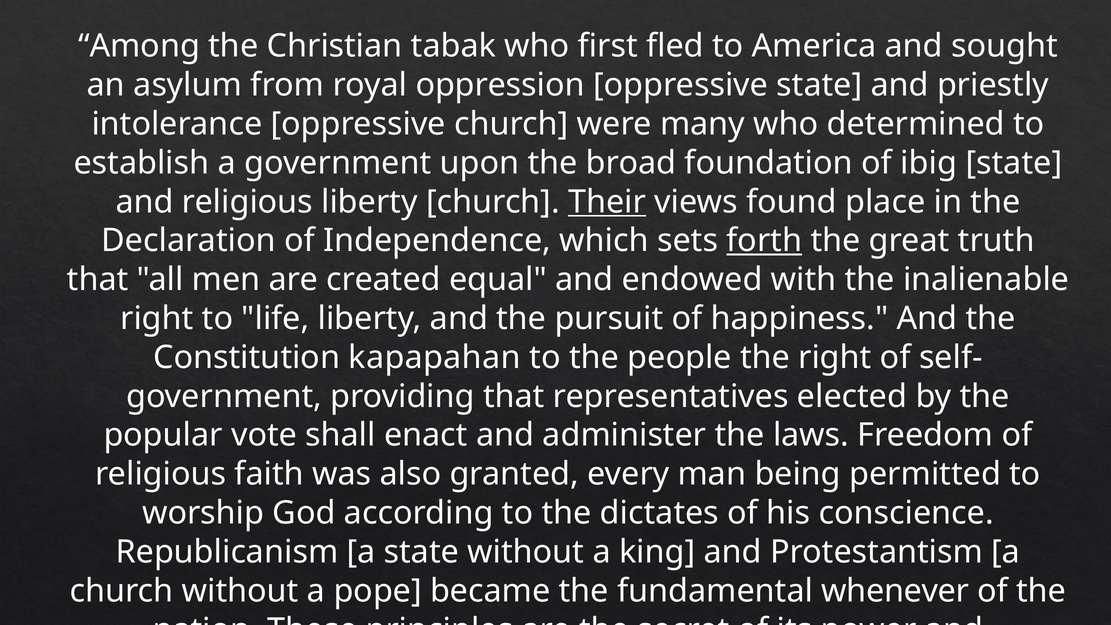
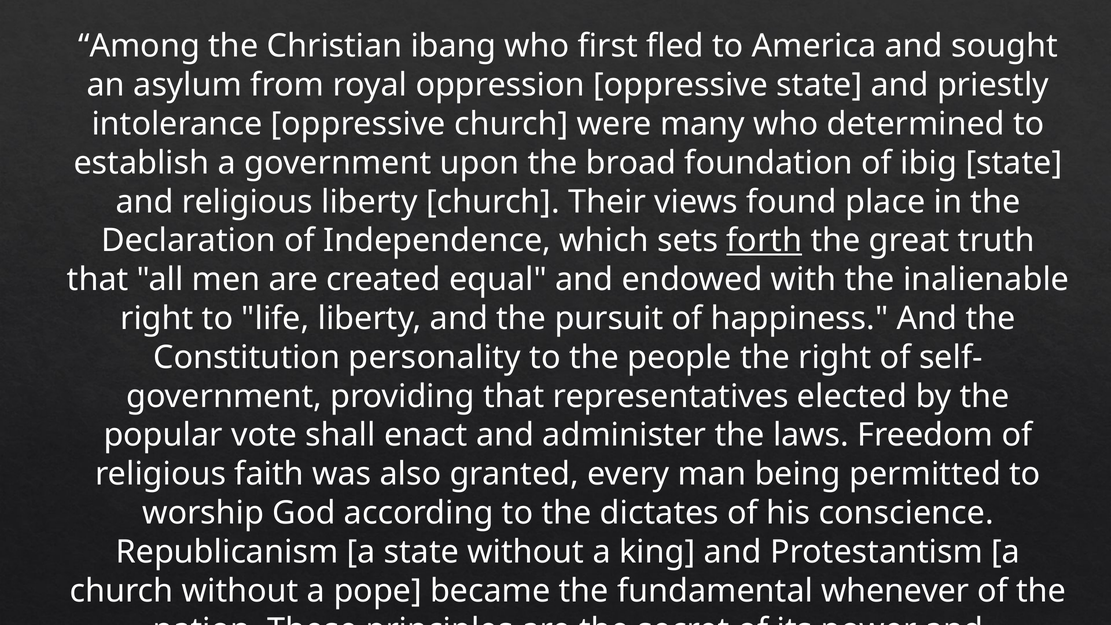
tabak: tabak -> ibang
Their underline: present -> none
kapapahan: kapapahan -> personality
